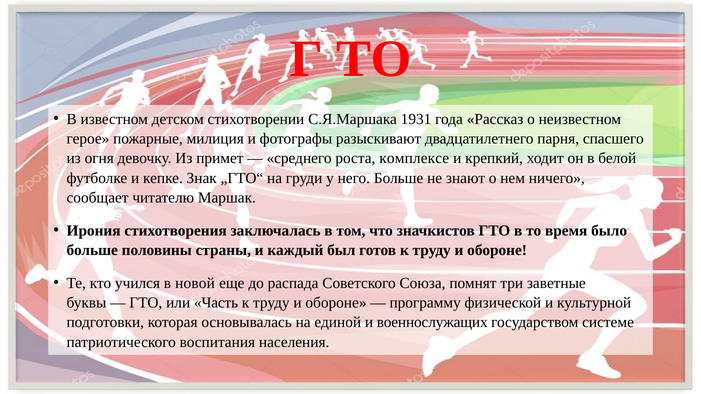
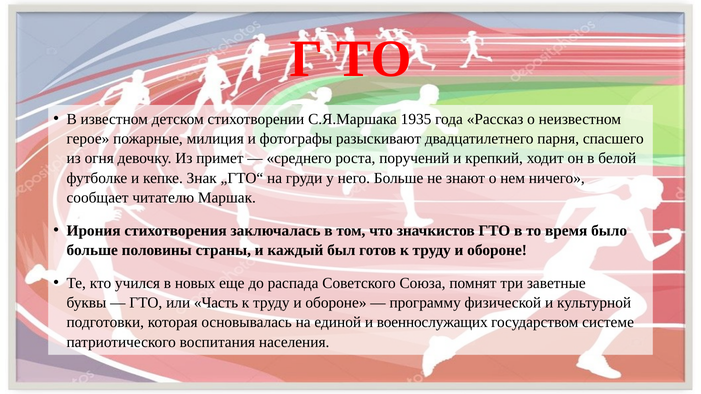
1931: 1931 -> 1935
комплексе: комплексе -> поручений
новой: новой -> новых
